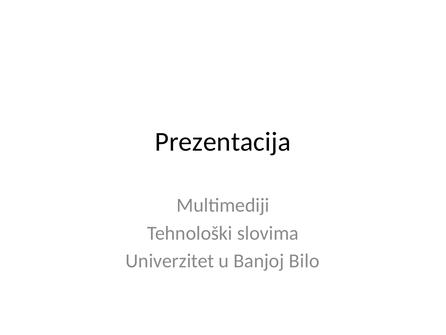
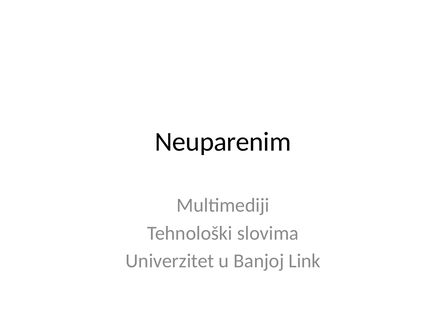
Prezentacija: Prezentacija -> Neuparenim
Bilo: Bilo -> Link
